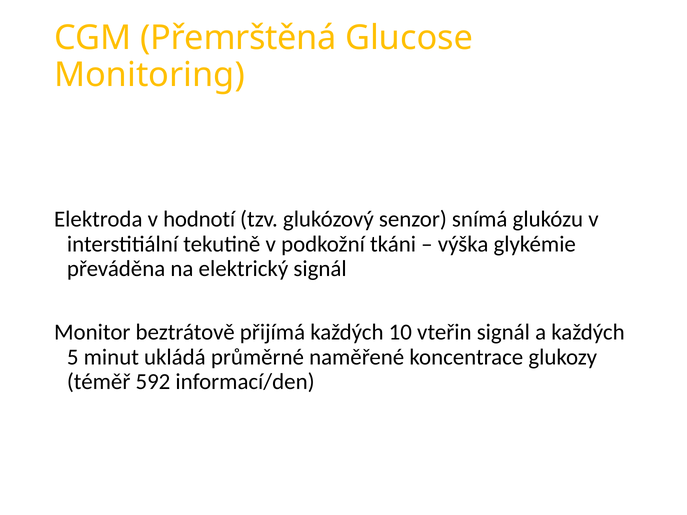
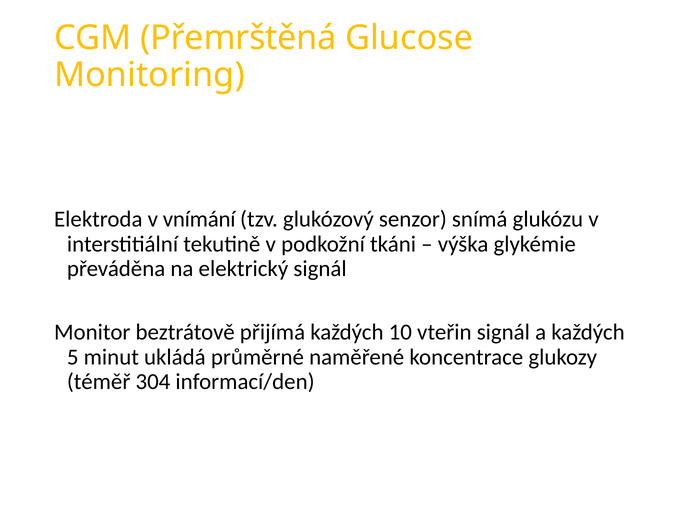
hodnotí: hodnotí -> vnímání
592: 592 -> 304
